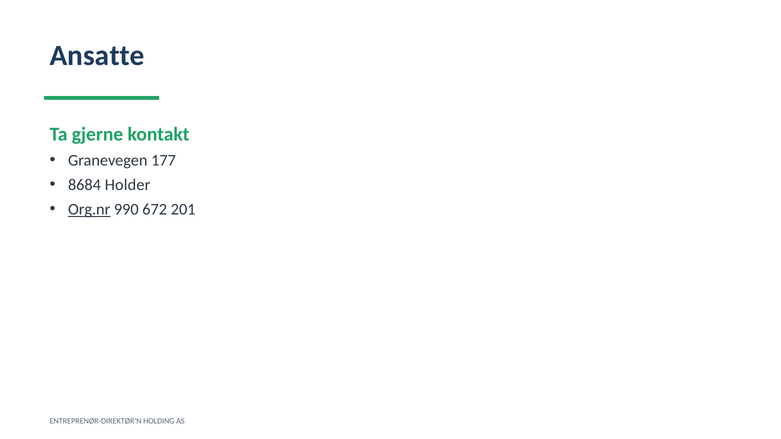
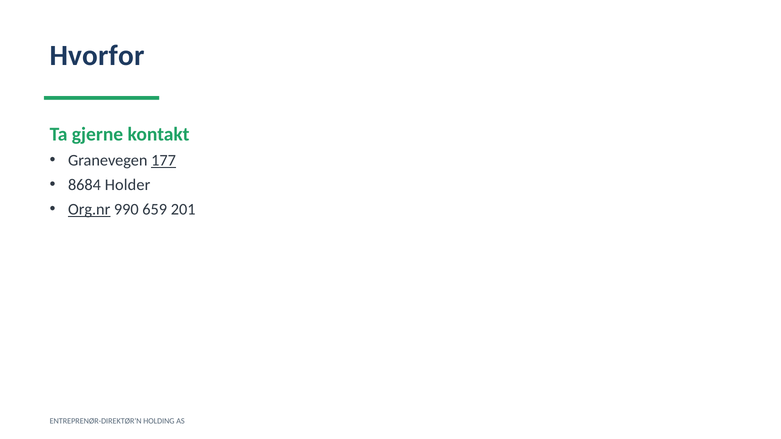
Ansatte: Ansatte -> Hvorfor
177 underline: none -> present
672: 672 -> 659
